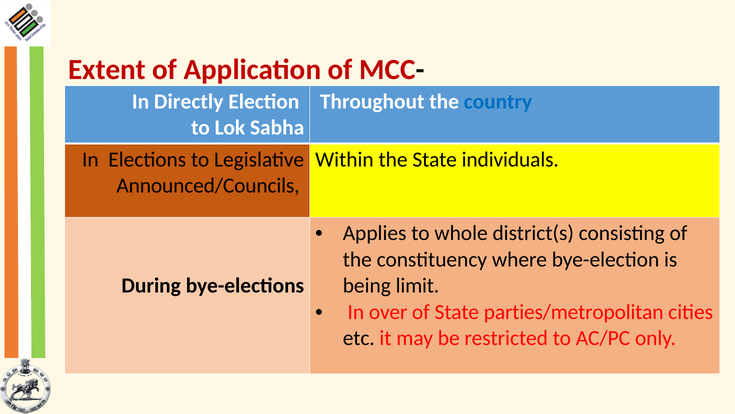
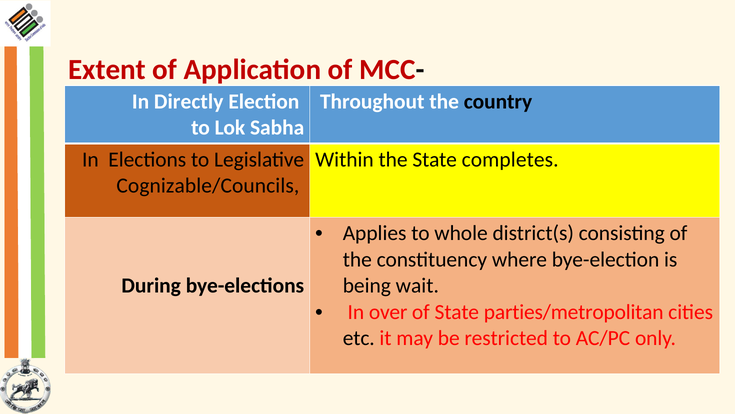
country colour: blue -> black
individuals: individuals -> completes
Announced/Councils: Announced/Councils -> Cognizable/Councils
limit: limit -> wait
